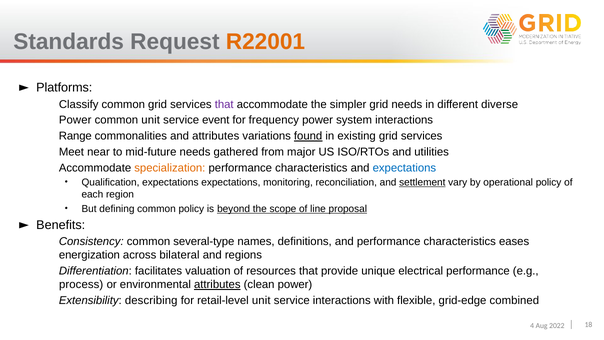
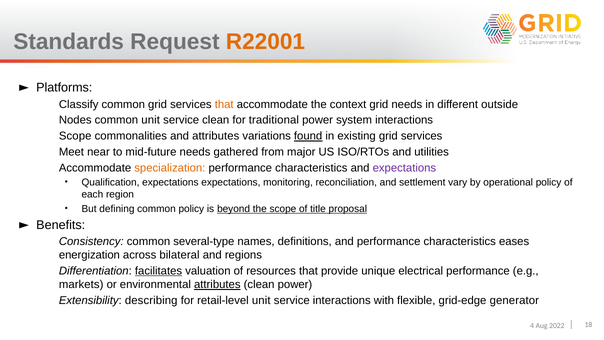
that at (224, 104) colour: purple -> orange
simpler: simpler -> context
diverse: diverse -> outside
Power at (75, 120): Power -> Nodes
service event: event -> clean
frequency: frequency -> traditional
Range at (75, 136): Range -> Scope
expectations at (404, 168) colour: blue -> purple
settlement underline: present -> none
line: line -> title
facilitates underline: none -> present
process: process -> markets
combined: combined -> generator
